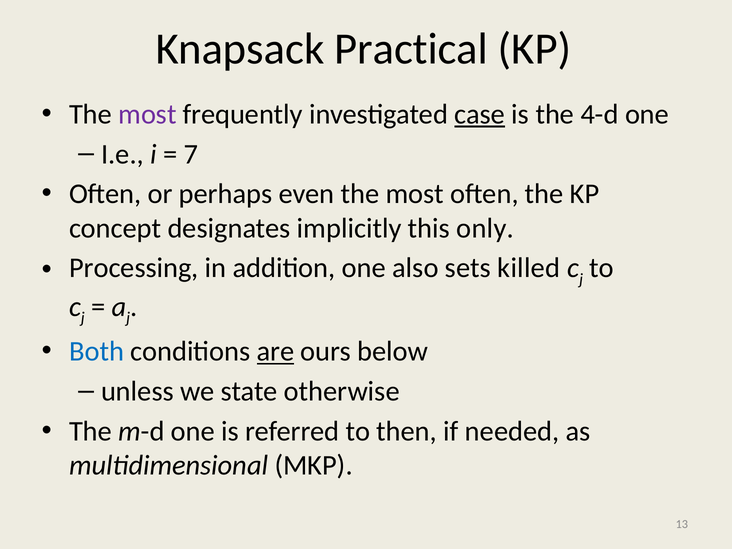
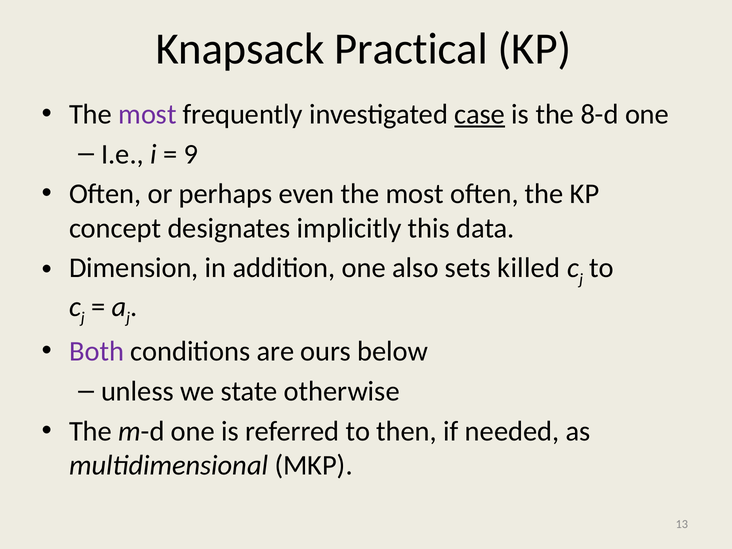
4-d: 4-d -> 8-d
7: 7 -> 9
only: only -> data
Processing: Processing -> Dimension
Both colour: blue -> purple
are underline: present -> none
